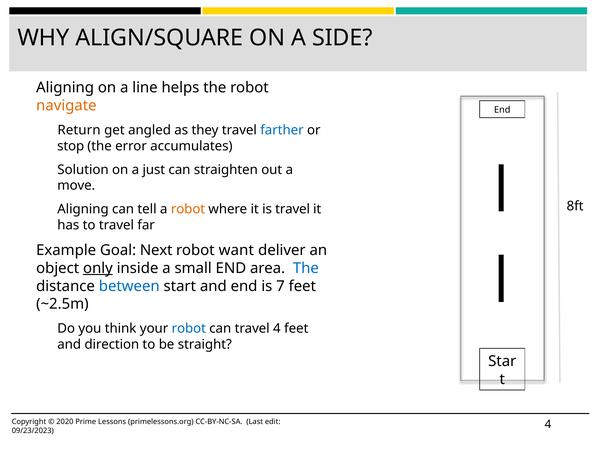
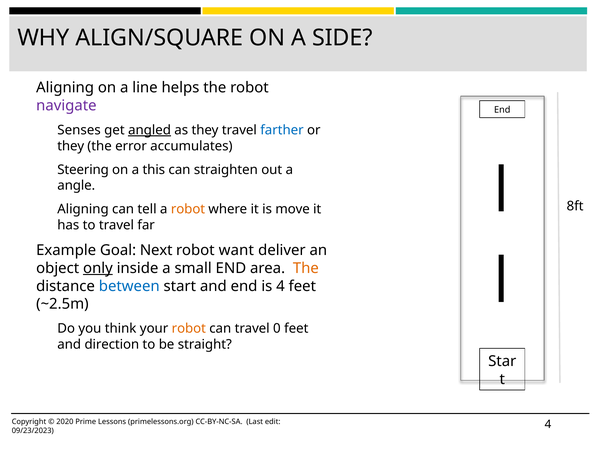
navigate colour: orange -> purple
Return: Return -> Senses
angled underline: none -> present
stop at (71, 146): stop -> they
Solution: Solution -> Steering
just: just -> this
move: move -> angle
is travel: travel -> move
The at (306, 268) colour: blue -> orange
is 7: 7 -> 4
robot at (189, 328) colour: blue -> orange
travel 4: 4 -> 0
